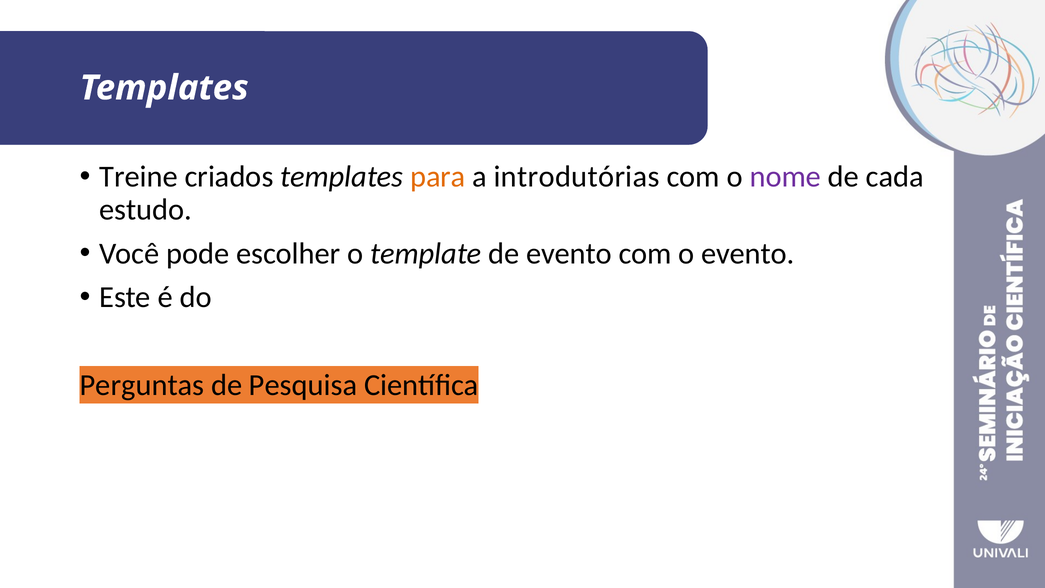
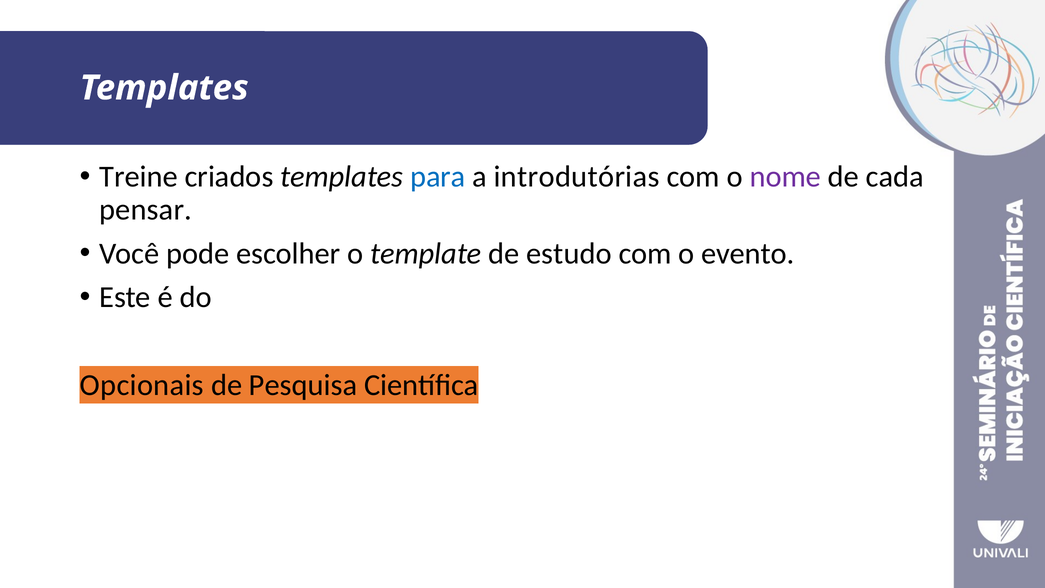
para colour: orange -> blue
estudo: estudo -> pensar
de evento: evento -> estudo
Perguntas: Perguntas -> Opcionais
